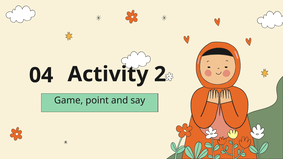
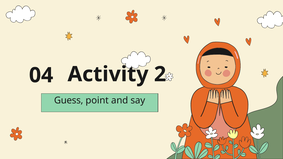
Game: Game -> Guess
